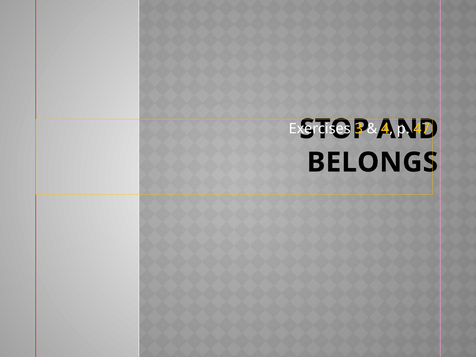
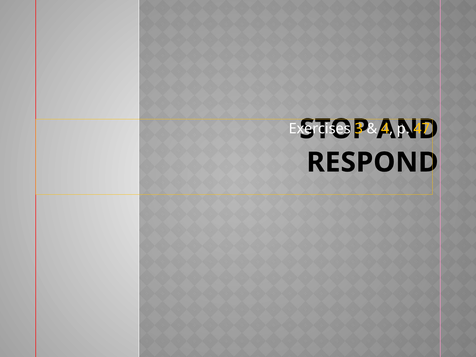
BELONGS: BELONGS -> RESPOND
